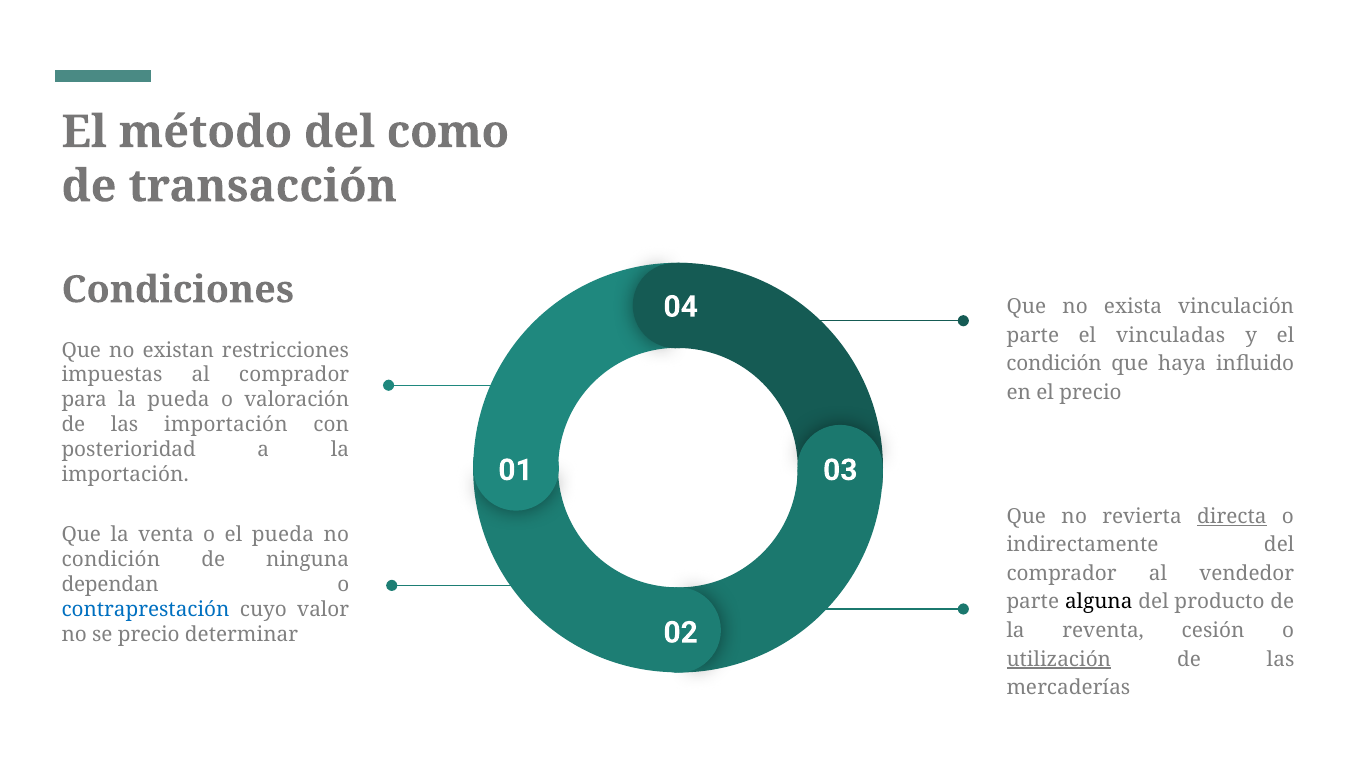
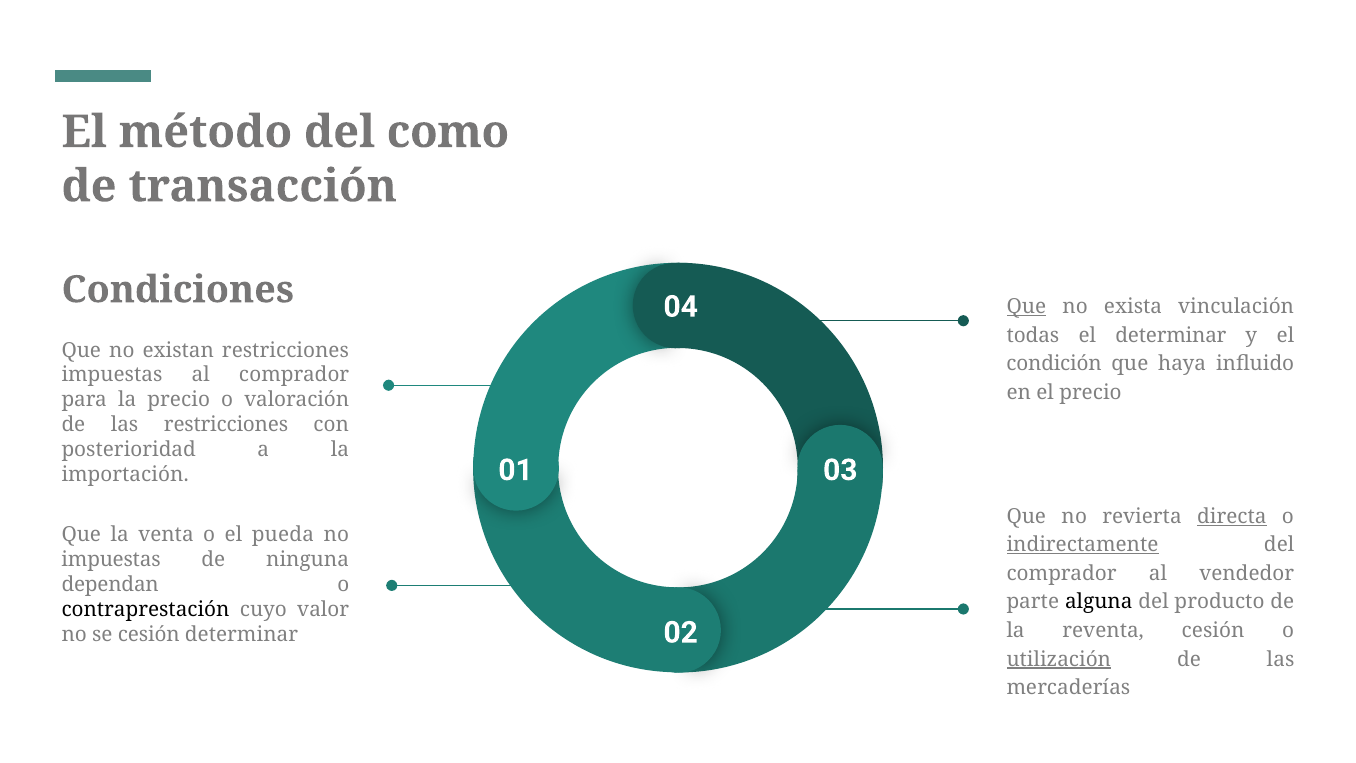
Que at (1026, 307) underline: none -> present
parte at (1033, 335): parte -> todas
el vinculadas: vinculadas -> determinar
la pueda: pueda -> precio
las importación: importación -> restricciones
indirectamente underline: none -> present
condición at (111, 559): condición -> impuestas
contraprestación colour: blue -> black
se precio: precio -> cesión
